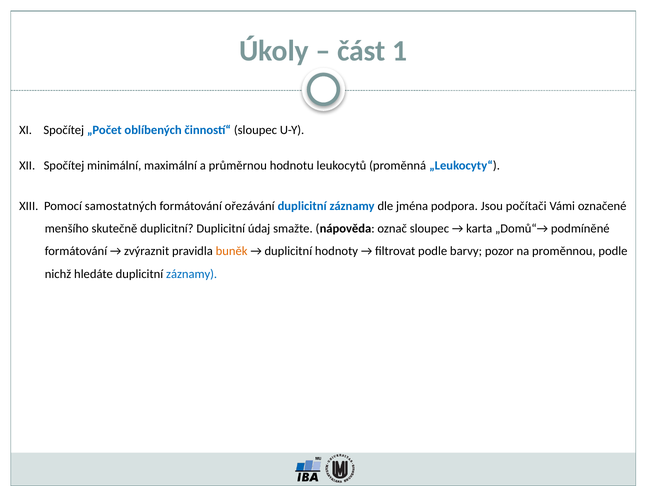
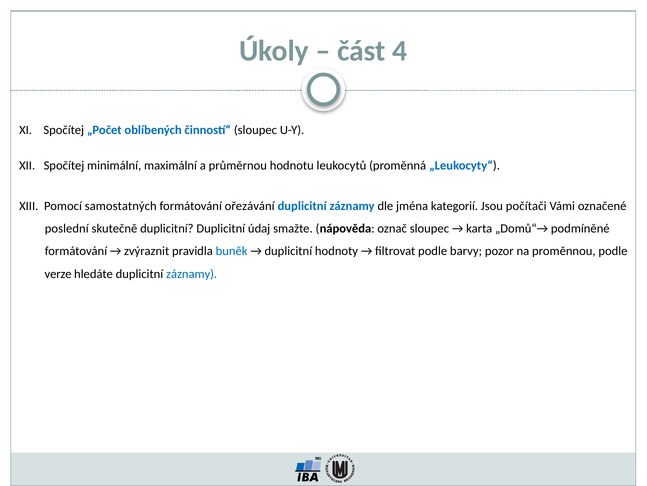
1: 1 -> 4
podpora: podpora -> kategorií
menšího: menšího -> poslední
buněk colour: orange -> blue
nichž: nichž -> verze
